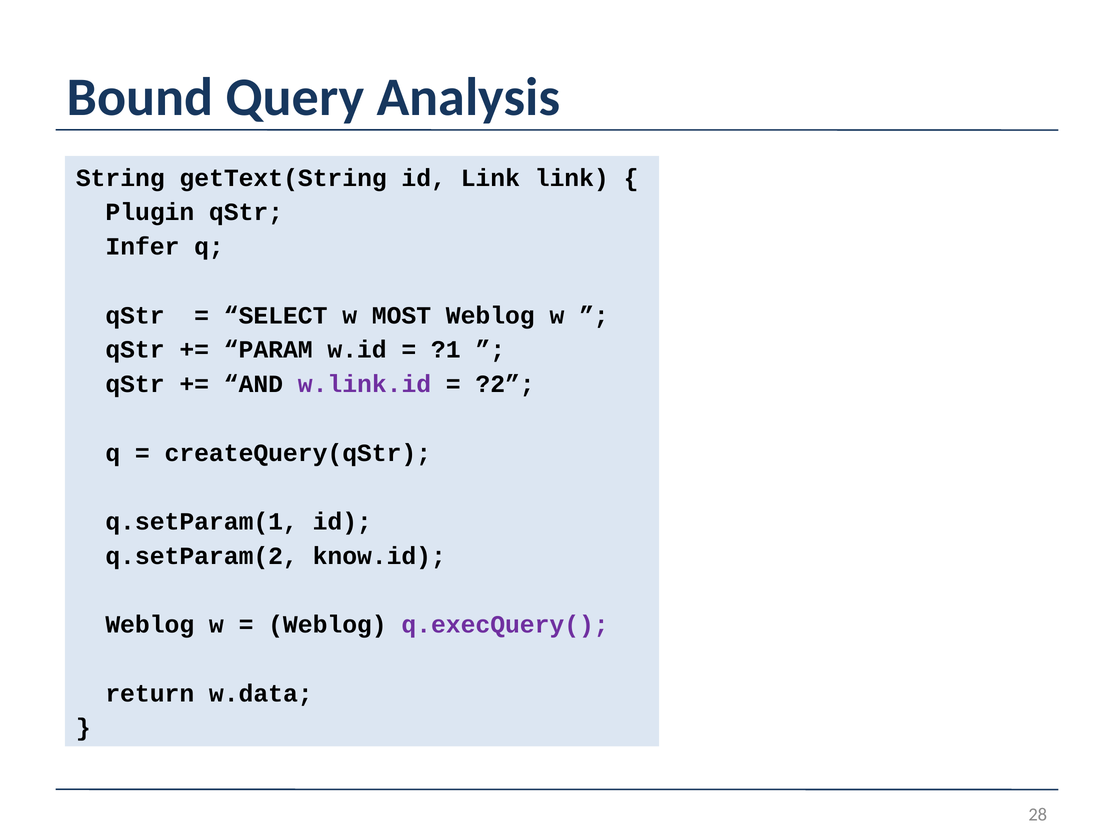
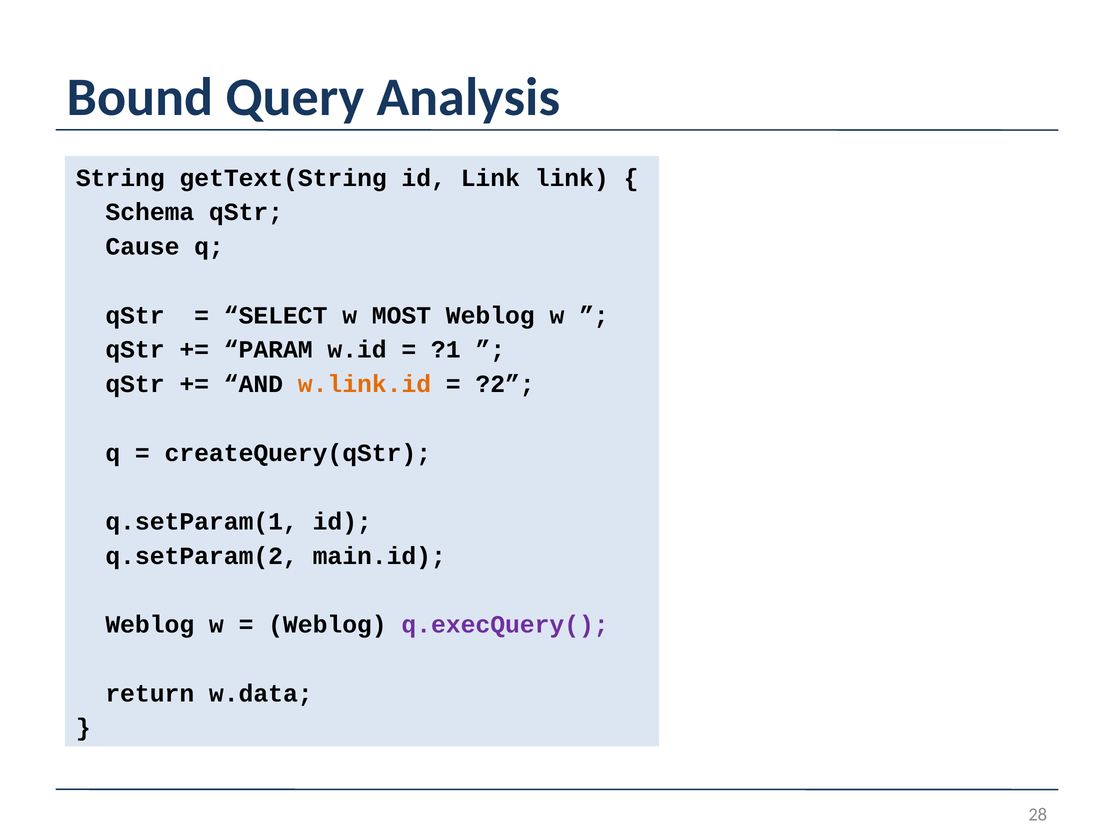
Plugin: Plugin -> Schema
Infer: Infer -> Cause
w.link.id colour: purple -> orange
know.id: know.id -> main.id
